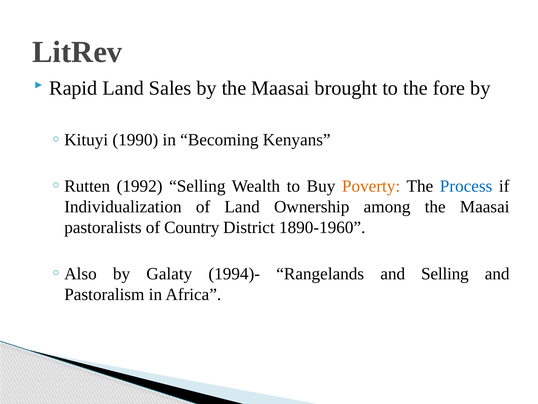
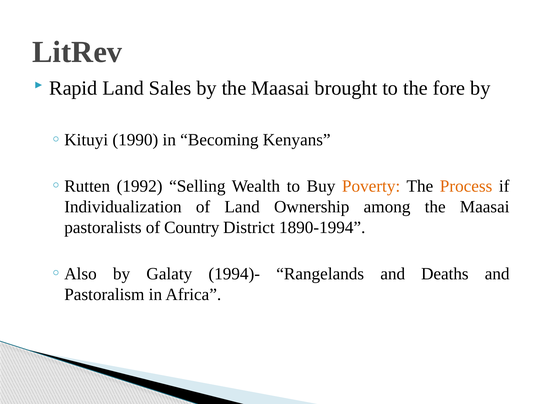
Process colour: blue -> orange
1890-1960: 1890-1960 -> 1890-1994
and Selling: Selling -> Deaths
